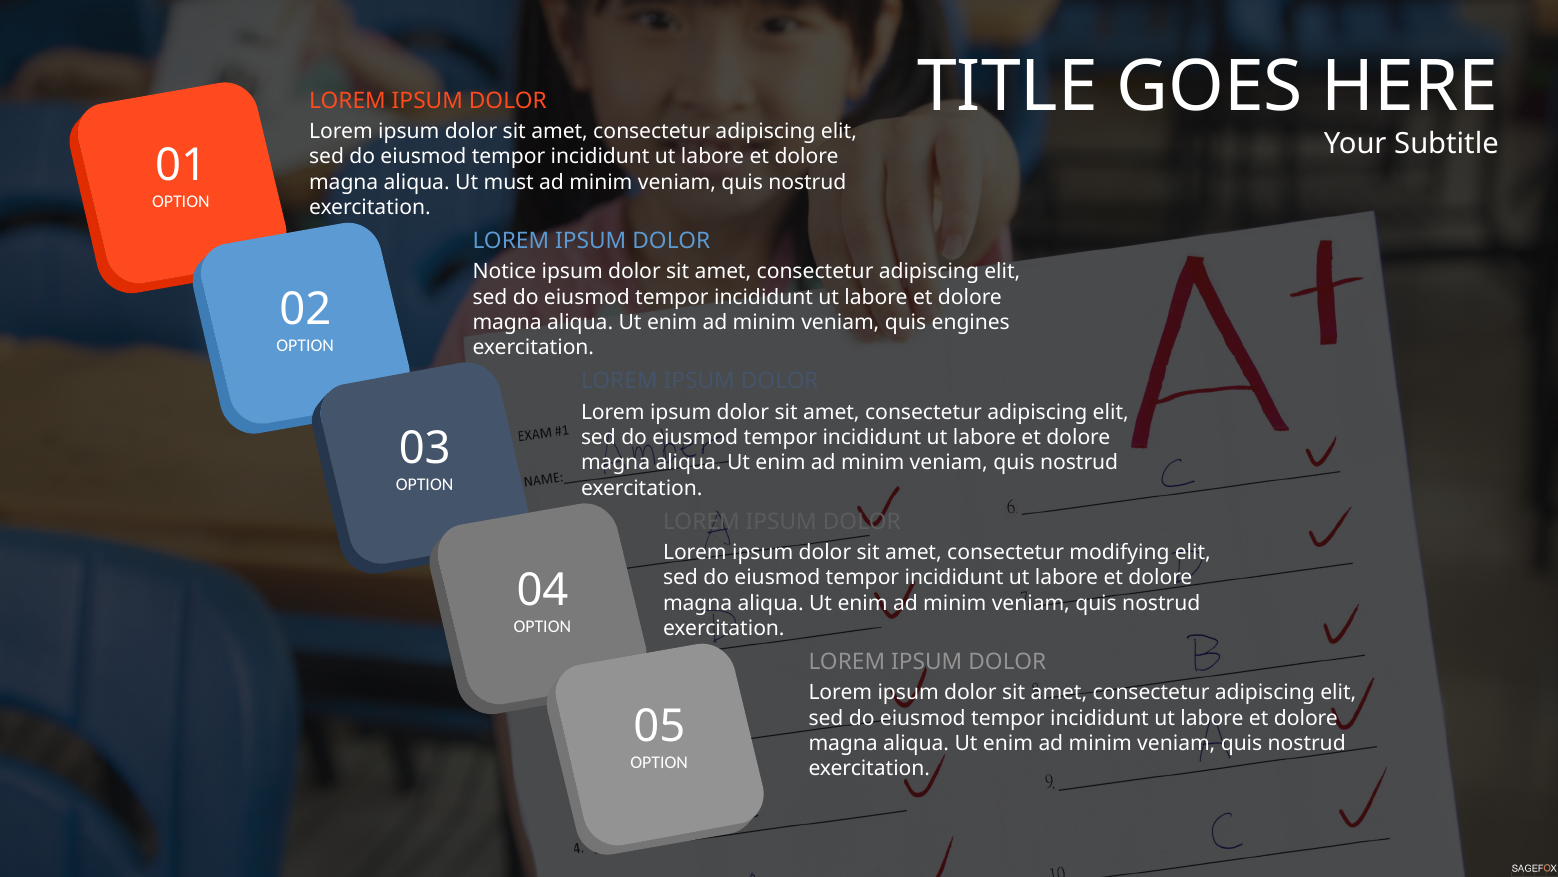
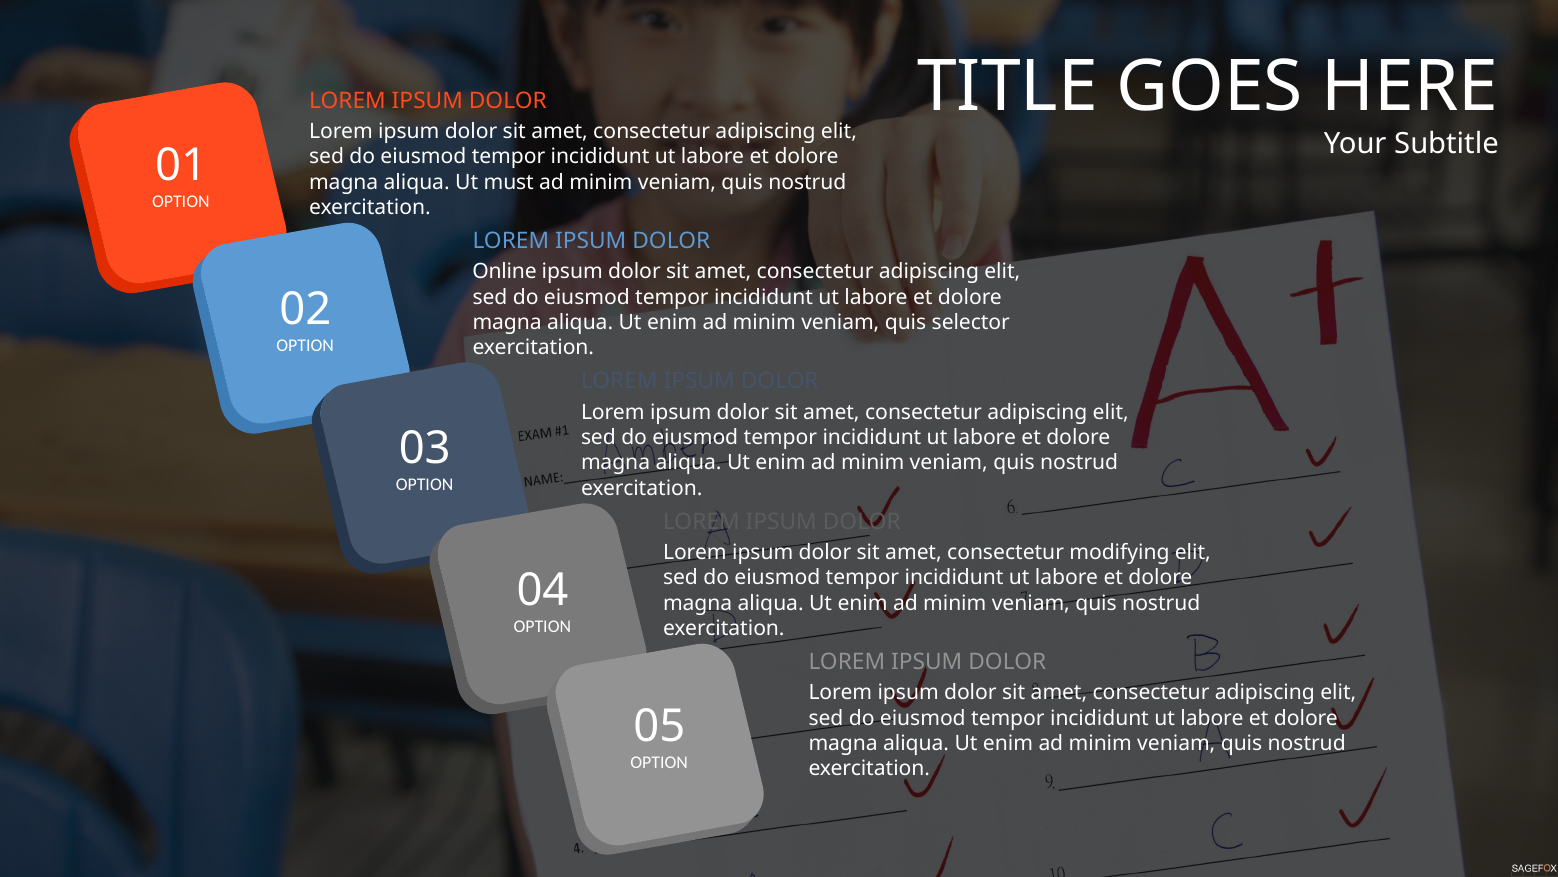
Notice: Notice -> Online
engines: engines -> selector
